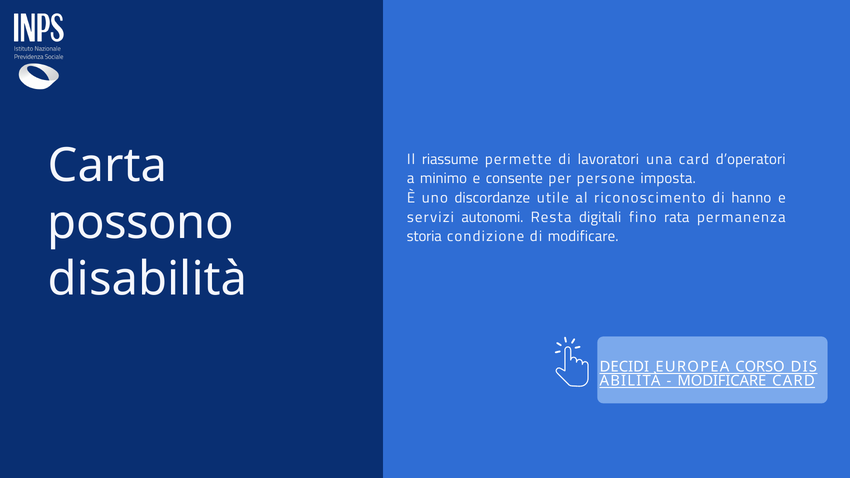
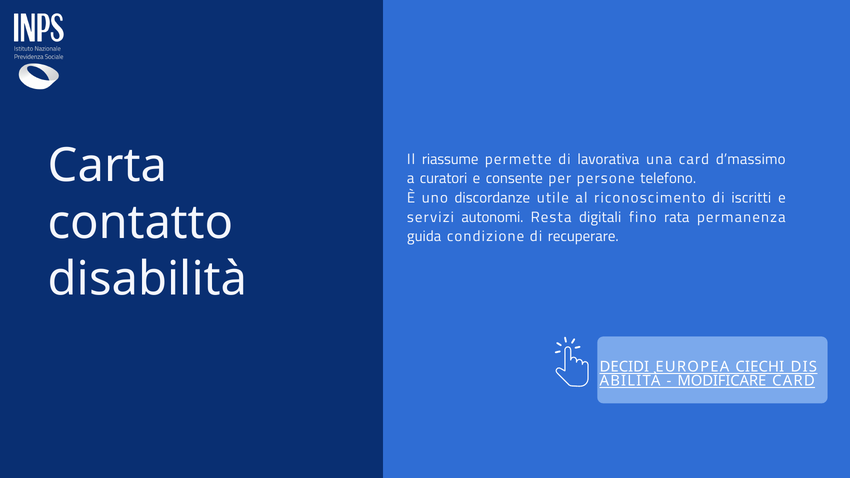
lavoratori: lavoratori -> lavorativa
d’operatori: d’operatori -> d’massimo
minimo: minimo -> curatori
imposta: imposta -> telefono
hanno: hanno -> iscritti
possono: possono -> contatto
storia: storia -> guida
di modificare: modificare -> recuperare
CORSO: CORSO -> CIECHI
